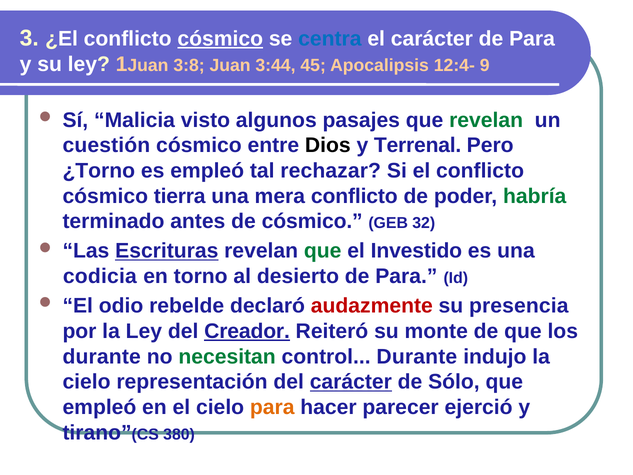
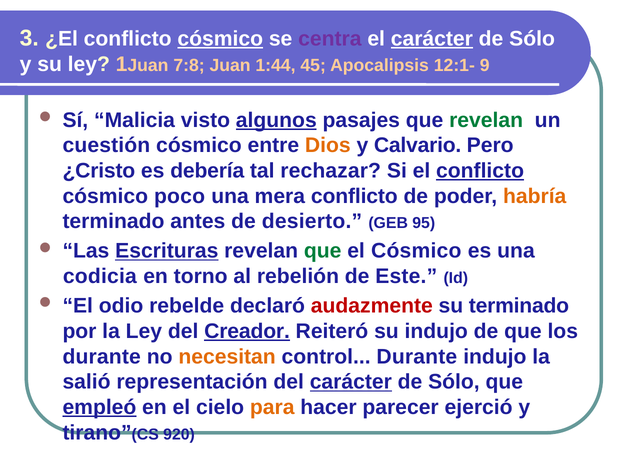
centra colour: blue -> purple
carácter at (432, 39) underline: none -> present
Para at (532, 39): Para -> Sólo
3:8: 3:8 -> 7:8
3:44: 3:44 -> 1:44
12:4-: 12:4- -> 12:1-
algunos underline: none -> present
Dios colour: black -> orange
Terrenal: Terrenal -> Calvario
¿Torno: ¿Torno -> ¿Cristo
es empleó: empleó -> debería
conflicto at (480, 171) underline: none -> present
tierra: tierra -> poco
habría colour: green -> orange
de cósmico: cósmico -> desierto
32: 32 -> 95
el Investido: Investido -> Cósmico
desierto: desierto -> rebelión
Para at (406, 276): Para -> Este
su presencia: presencia -> terminado
su monte: monte -> indujo
necesitan colour: green -> orange
cielo at (87, 382): cielo -> salió
empleó at (99, 407) underline: none -> present
380: 380 -> 920
